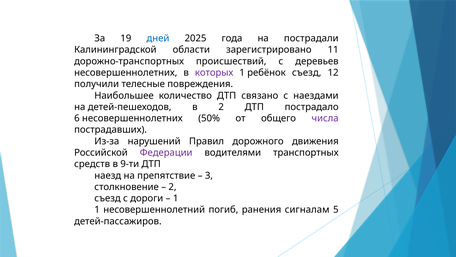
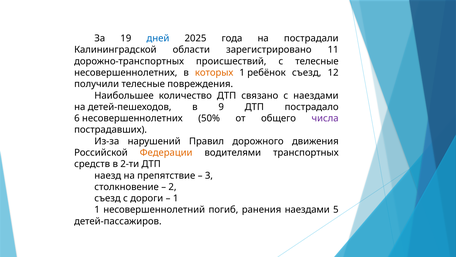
с деревьев: деревьев -> телесные
которых colour: purple -> orange
в 2: 2 -> 9
Федерации colour: purple -> orange
9-ти: 9-ти -> 2-ти
ранения сигналам: сигналам -> наездами
